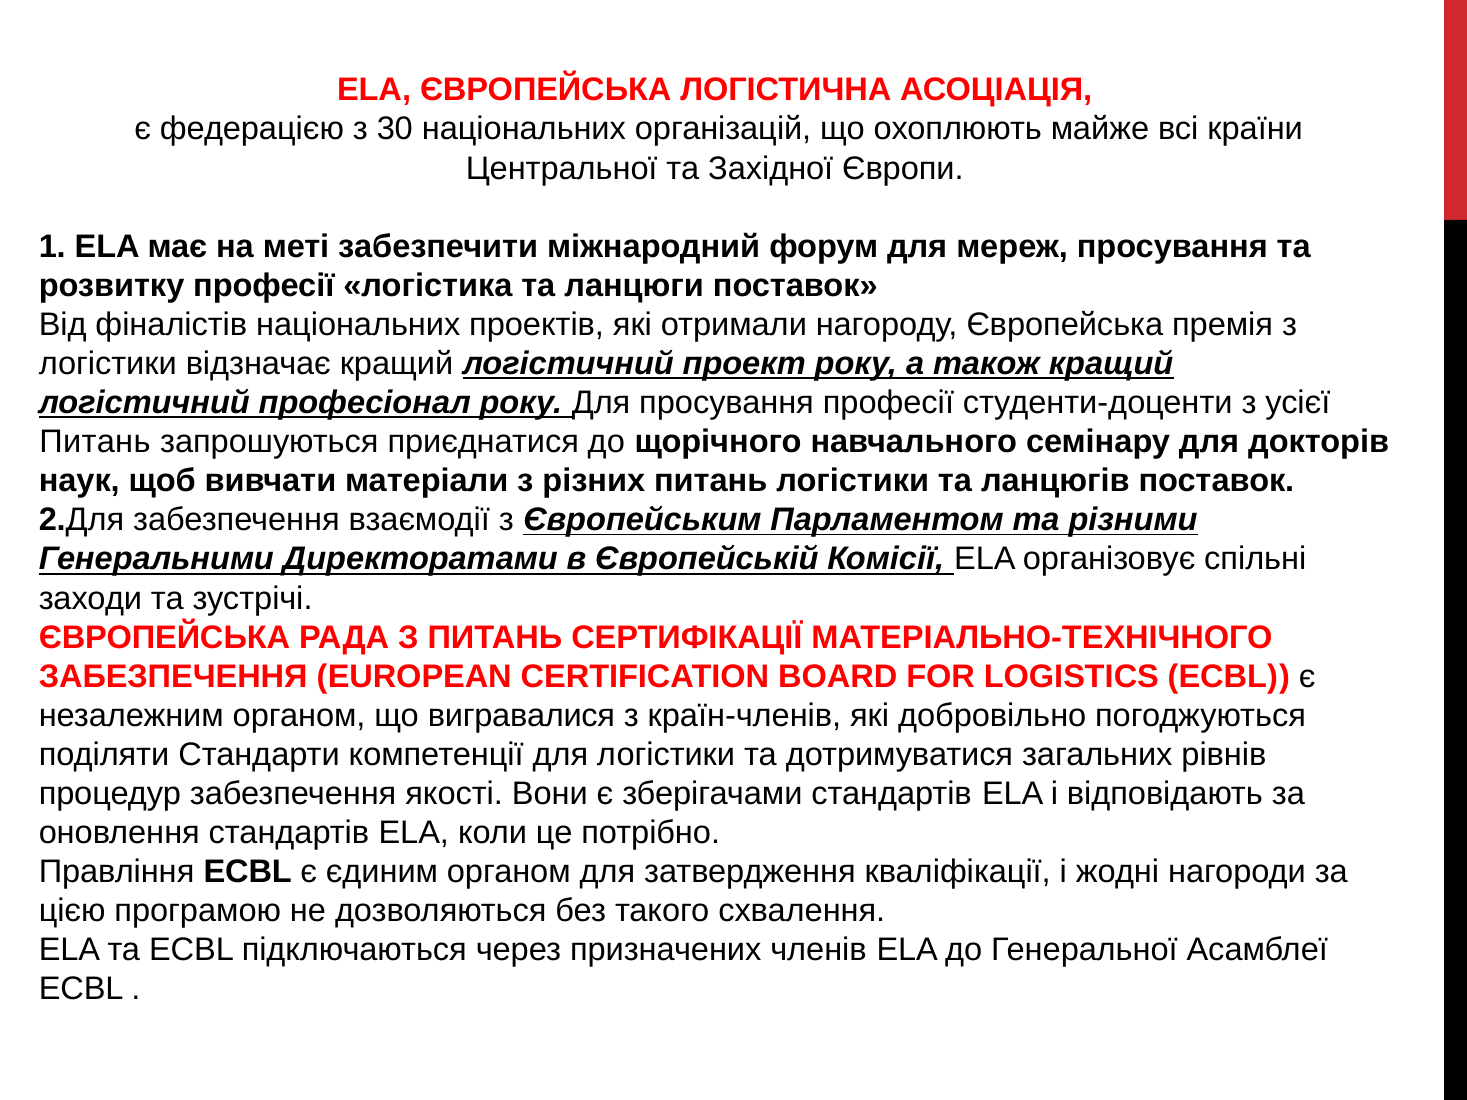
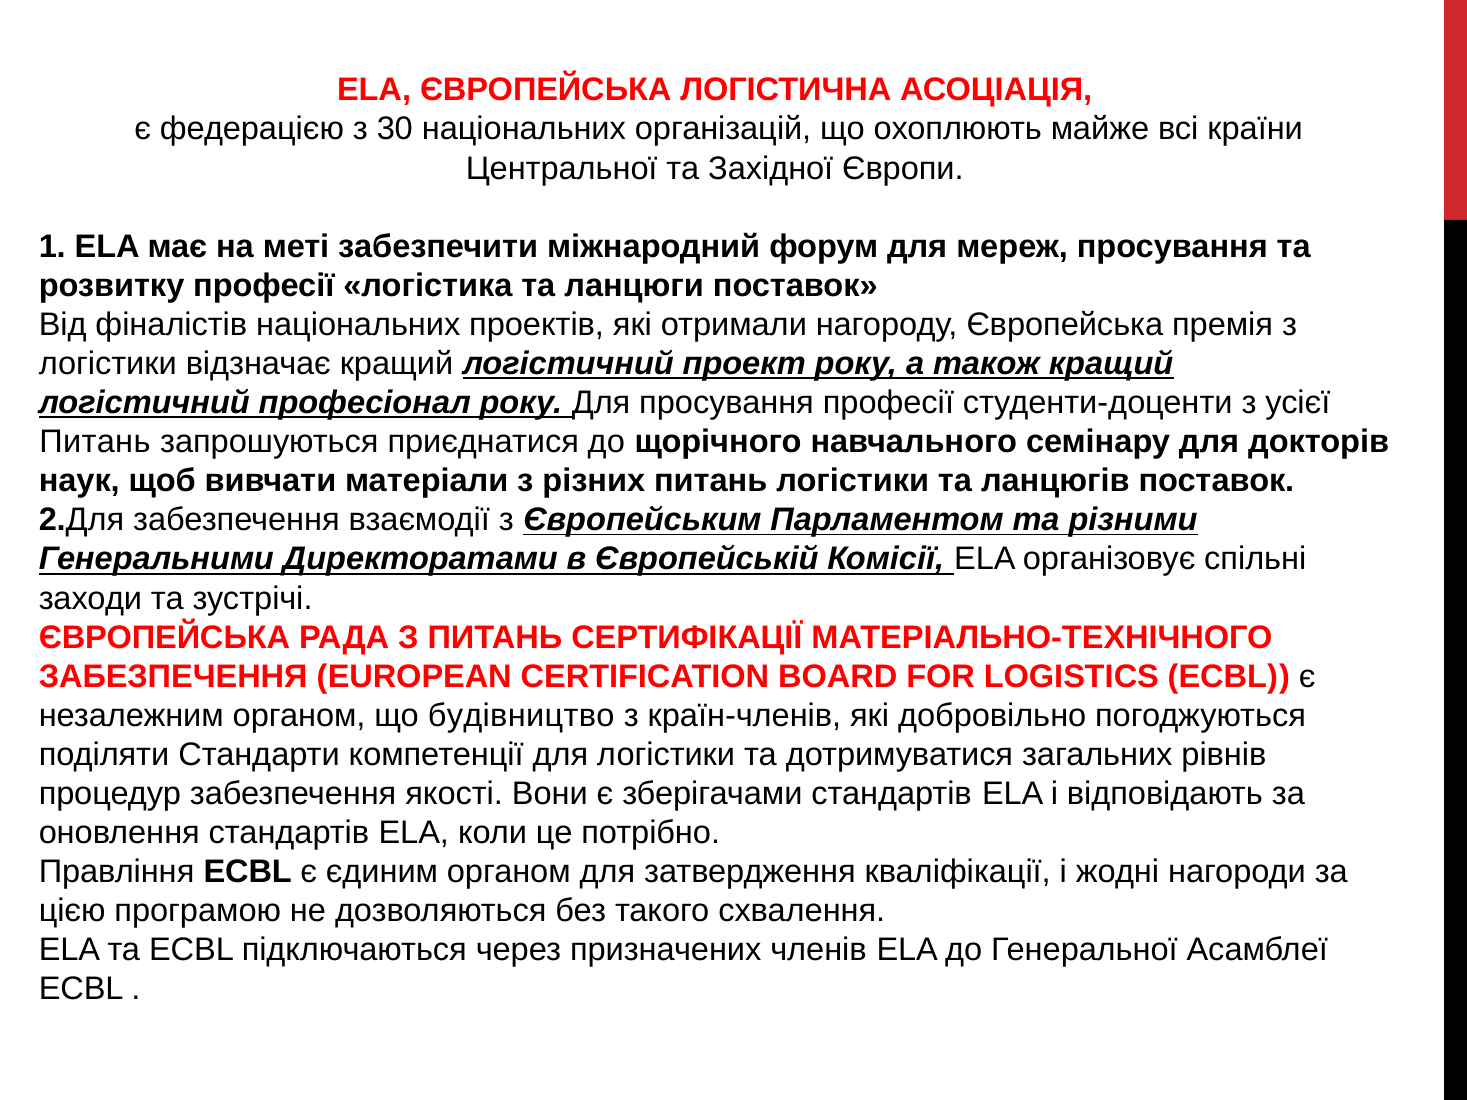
вигравалися: вигравалися -> будівництво
